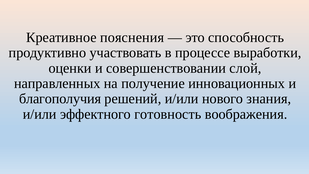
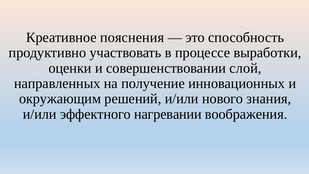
благополучия: благополучия -> окружающим
готовность: готовность -> нагревании
